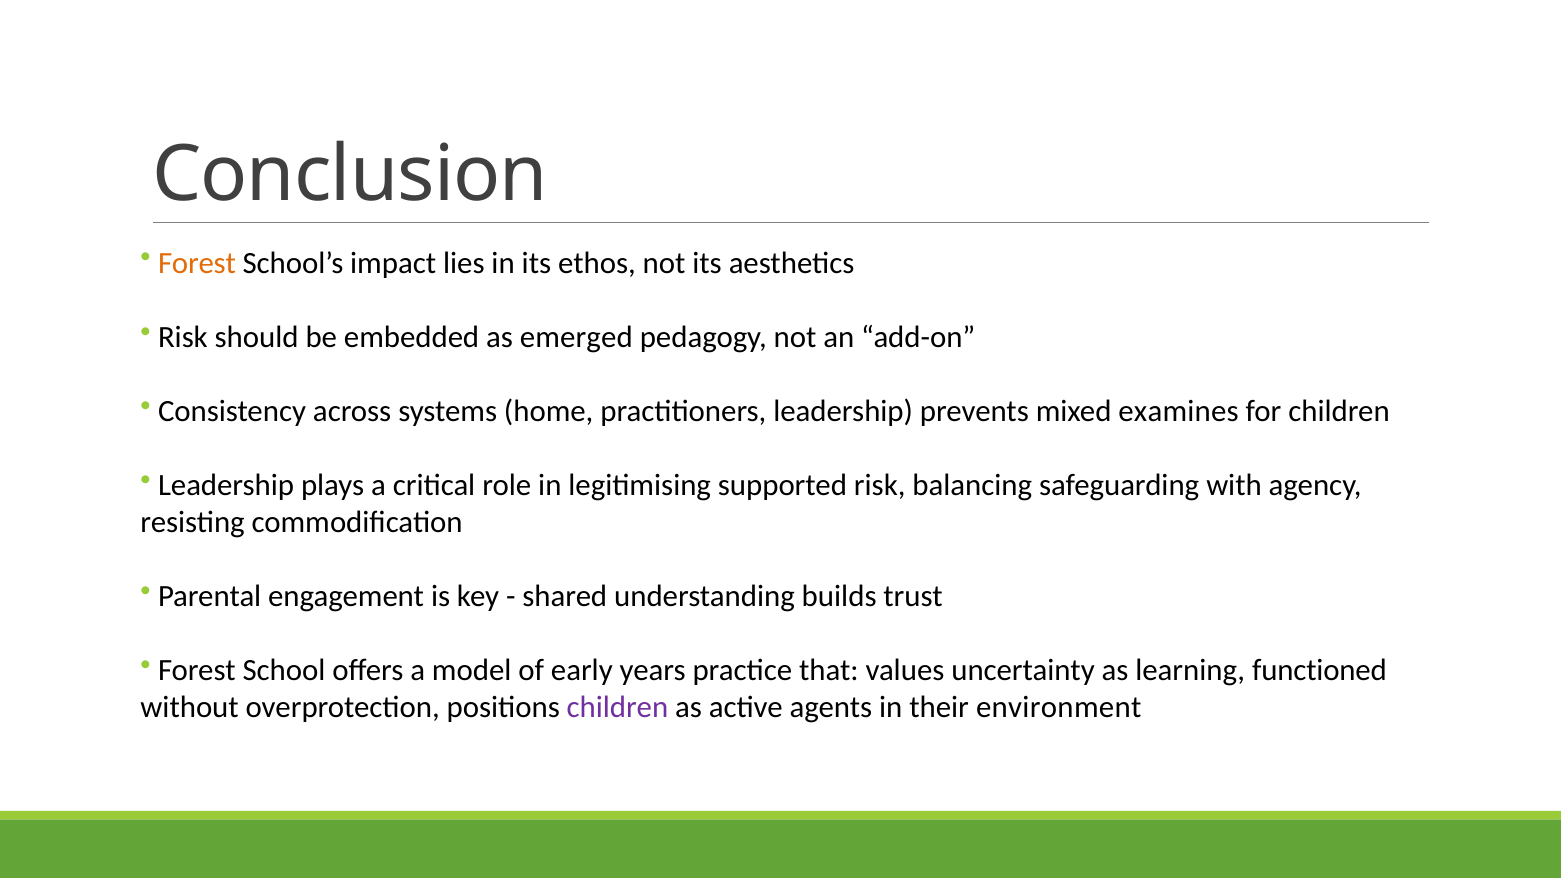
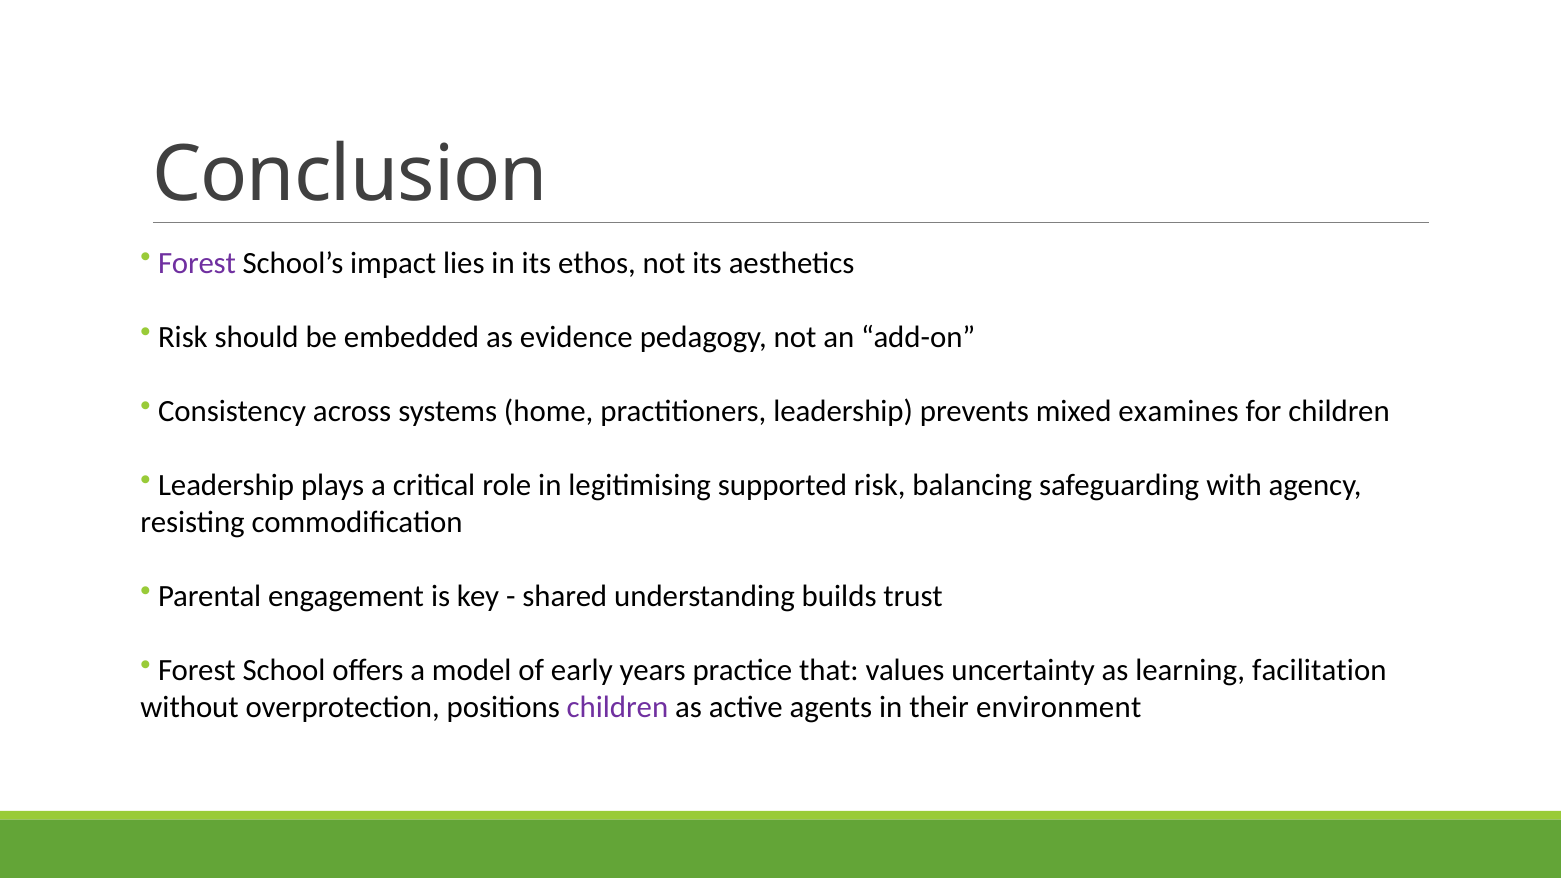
Forest at (197, 263) colour: orange -> purple
emerged: emerged -> evidence
functioned: functioned -> facilitation
